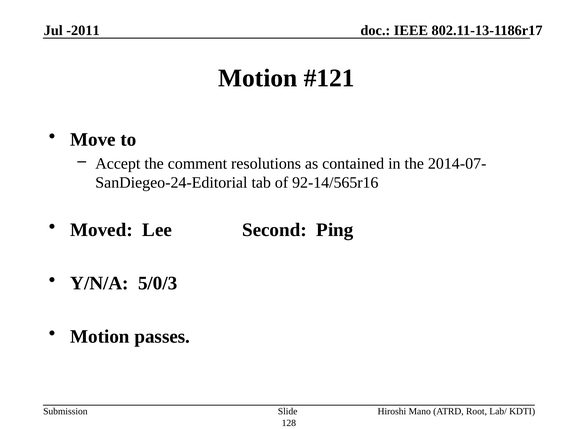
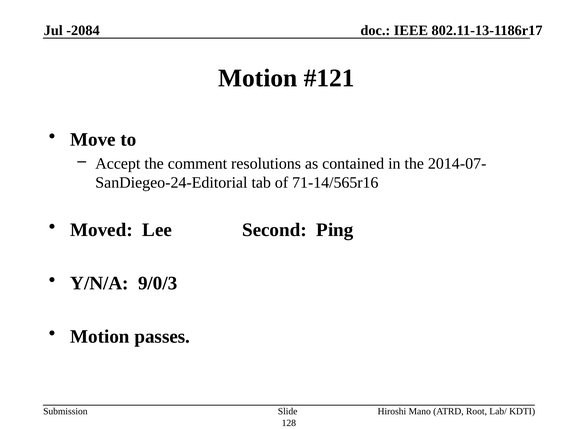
-2011: -2011 -> -2084
92-14/565r16: 92-14/565r16 -> 71-14/565r16
5/0/3: 5/0/3 -> 9/0/3
